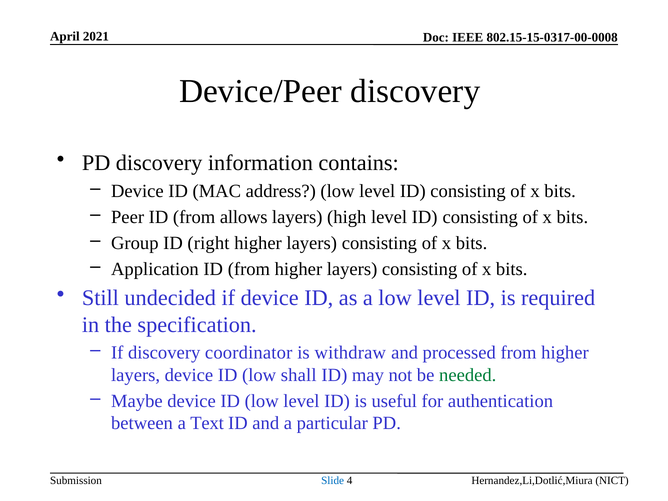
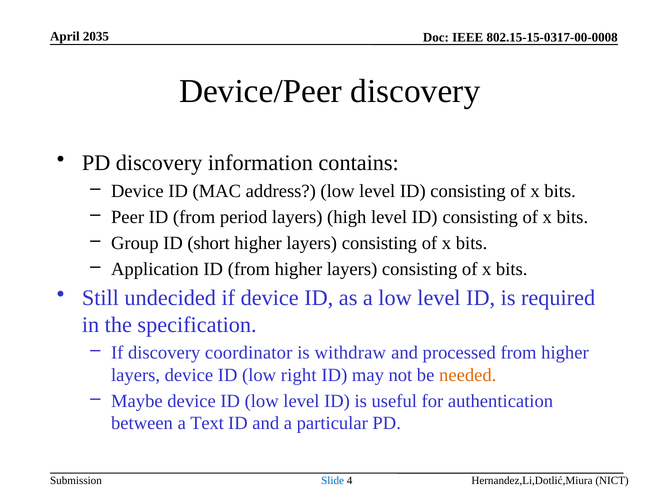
2021: 2021 -> 2035
allows: allows -> period
right: right -> short
shall: shall -> right
needed colour: green -> orange
